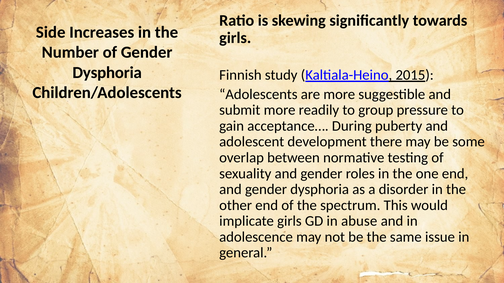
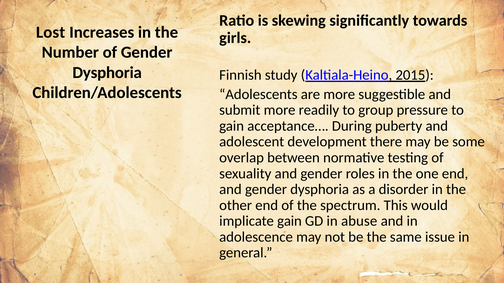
Side: Side -> Lost
implicate girls: girls -> gain
